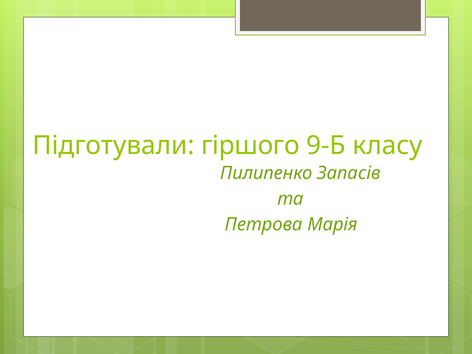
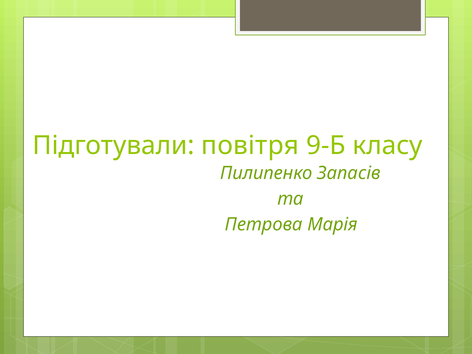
гіршого: гіршого -> повітря
